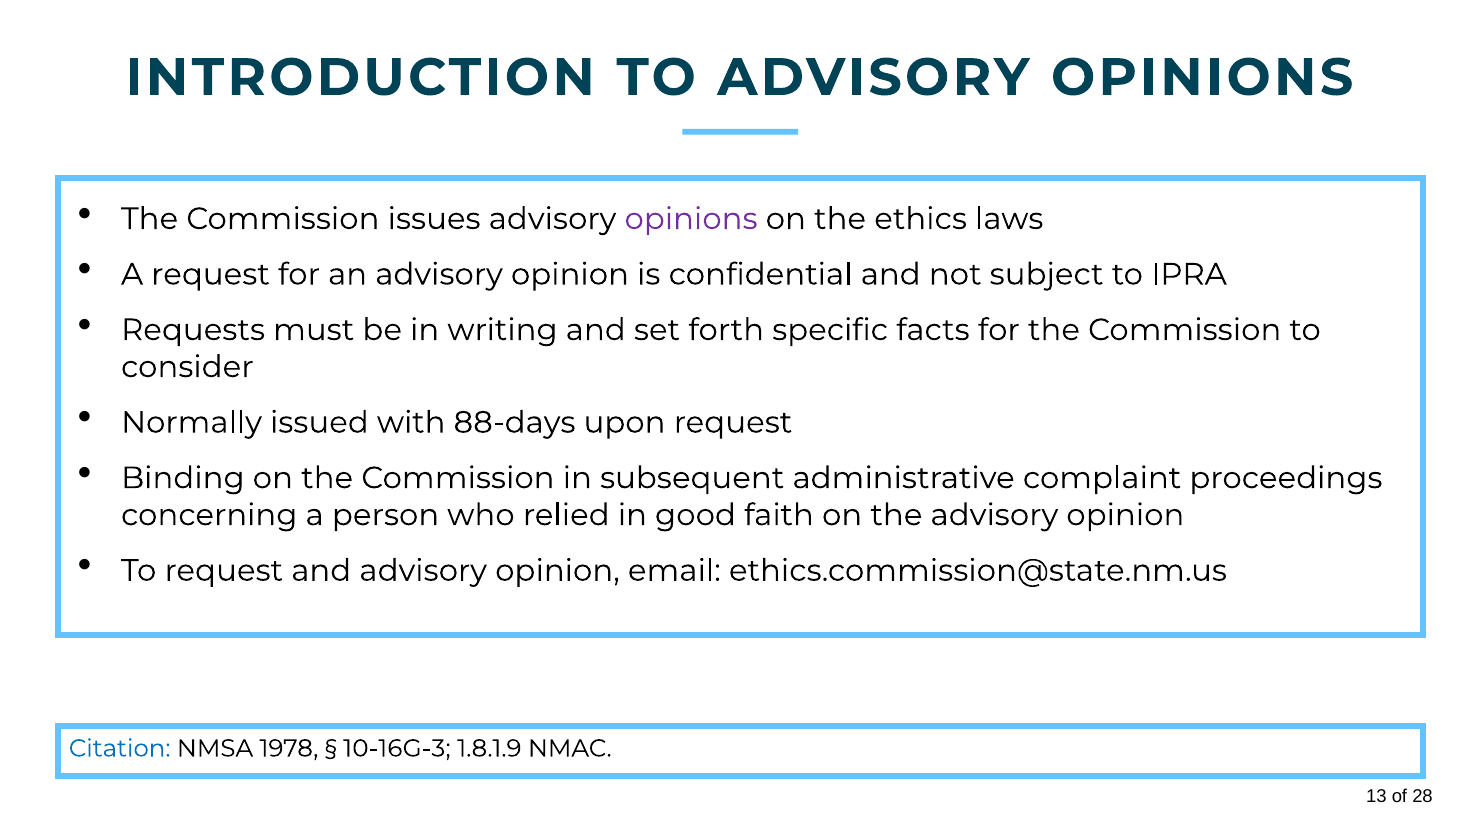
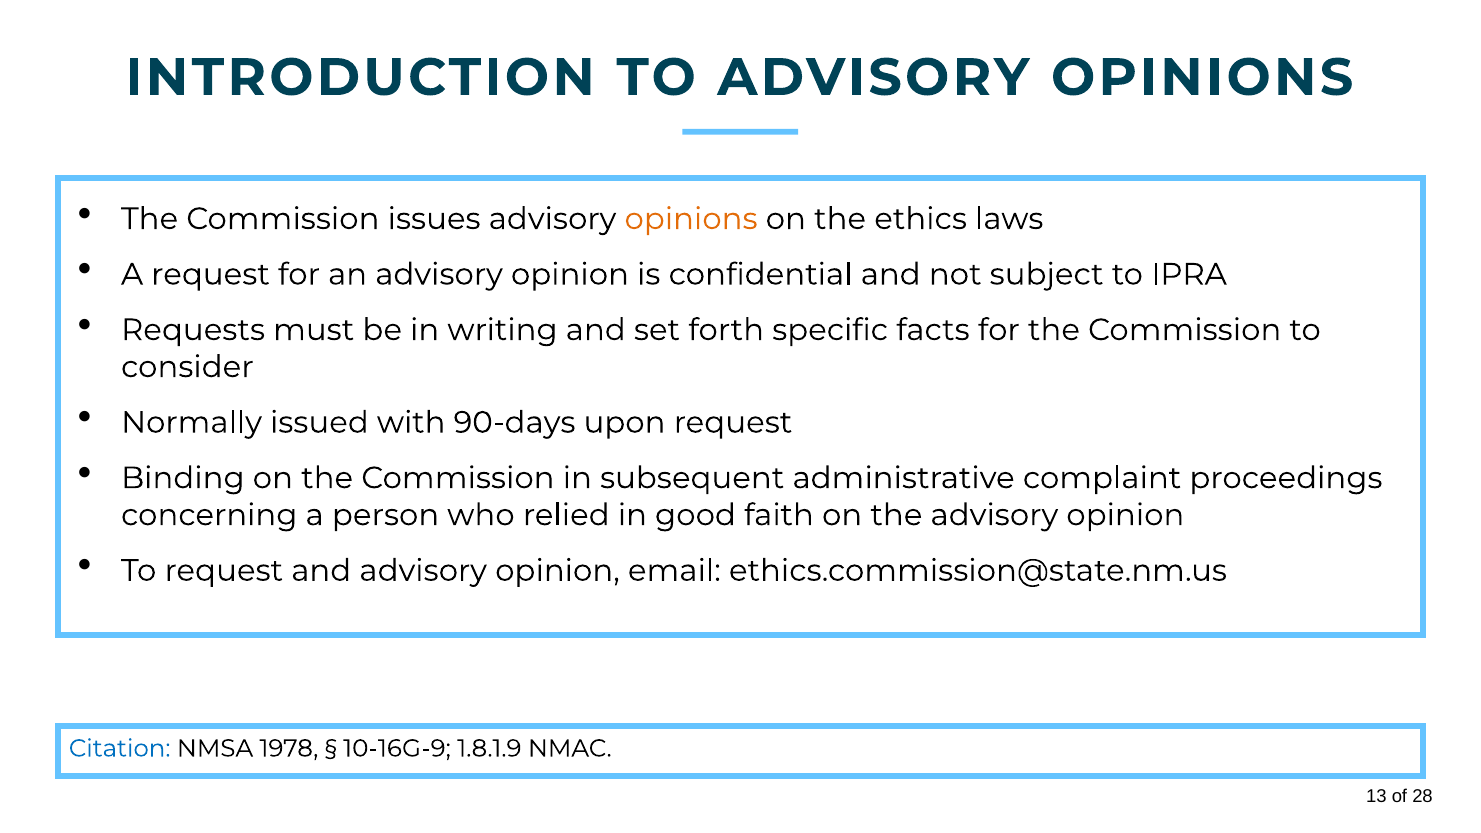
opinions at (691, 219) colour: purple -> orange
88-days: 88-days -> 90-days
10-16G-3: 10-16G-3 -> 10-16G-9
